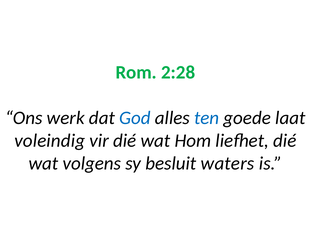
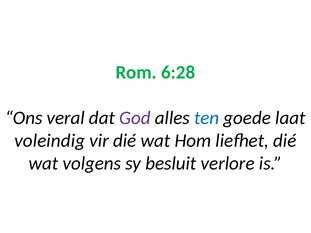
2:28: 2:28 -> 6:28
werk: werk -> veral
God colour: blue -> purple
waters: waters -> verlore
